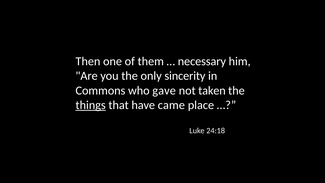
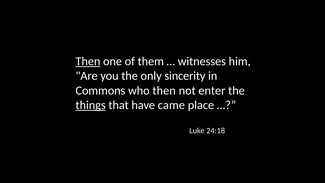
Then at (88, 61) underline: none -> present
necessary: necessary -> witnesses
who gave: gave -> then
taken: taken -> enter
